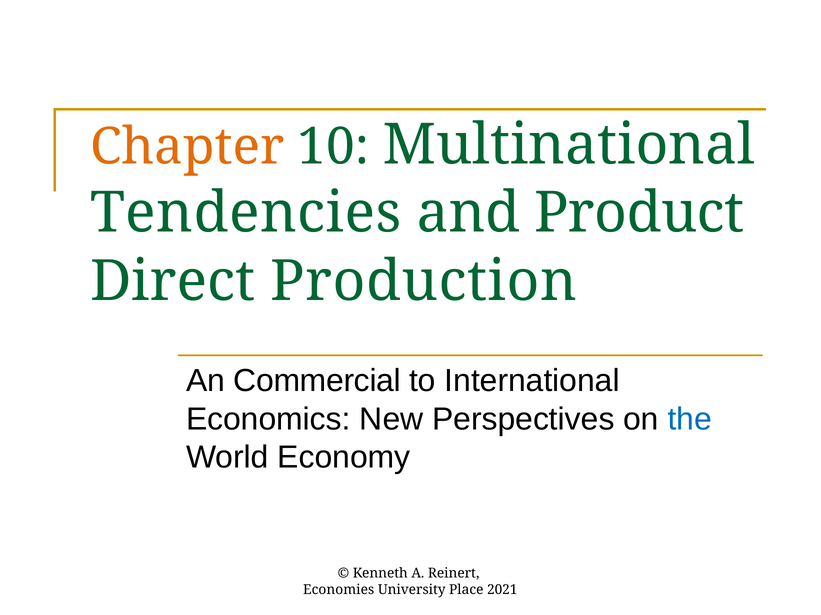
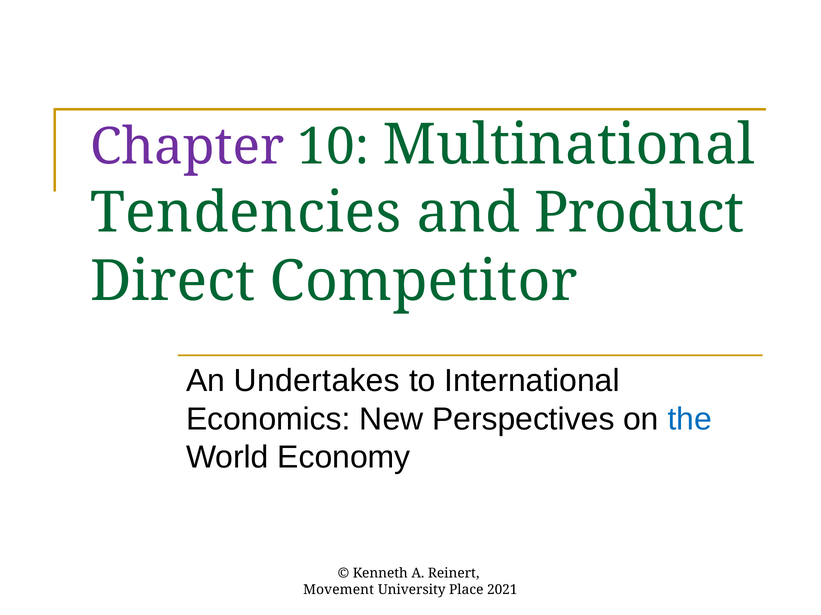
Chapter colour: orange -> purple
Production: Production -> Competitor
Commercial: Commercial -> Undertakes
Economies: Economies -> Movement
